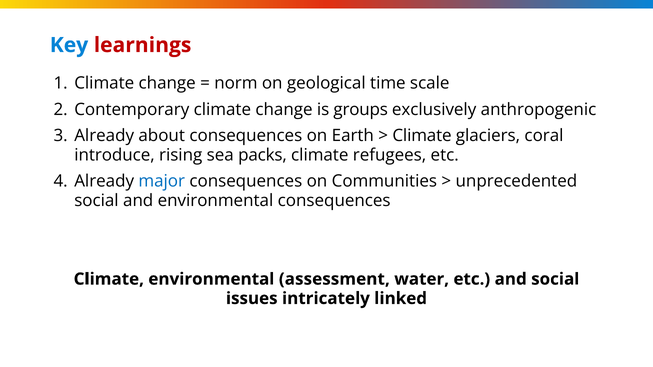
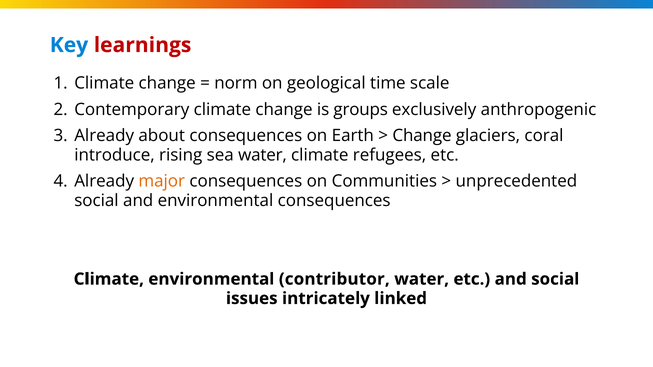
Climate at (422, 136): Climate -> Change
sea packs: packs -> water
major colour: blue -> orange
assessment: assessment -> contributor
